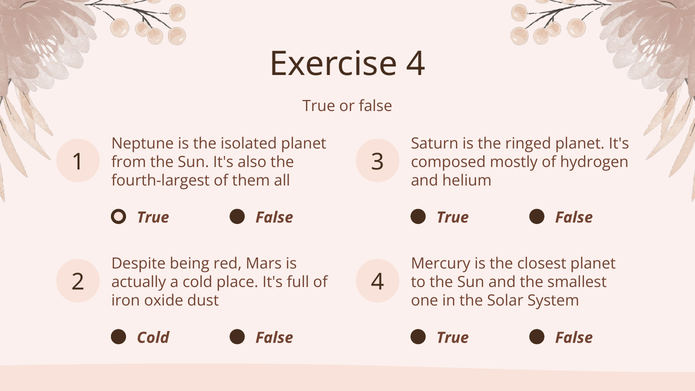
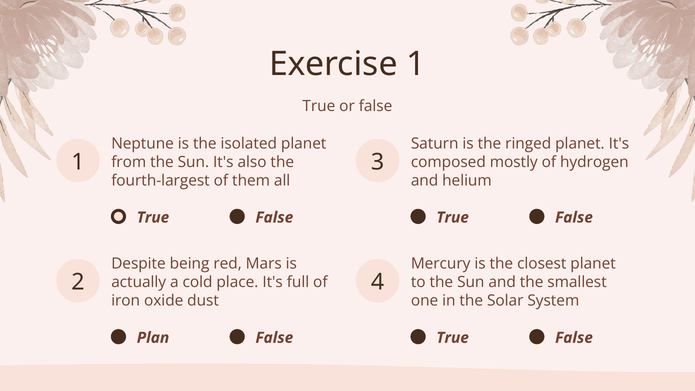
Exercise 4: 4 -> 1
Cold at (153, 338): Cold -> Plan
